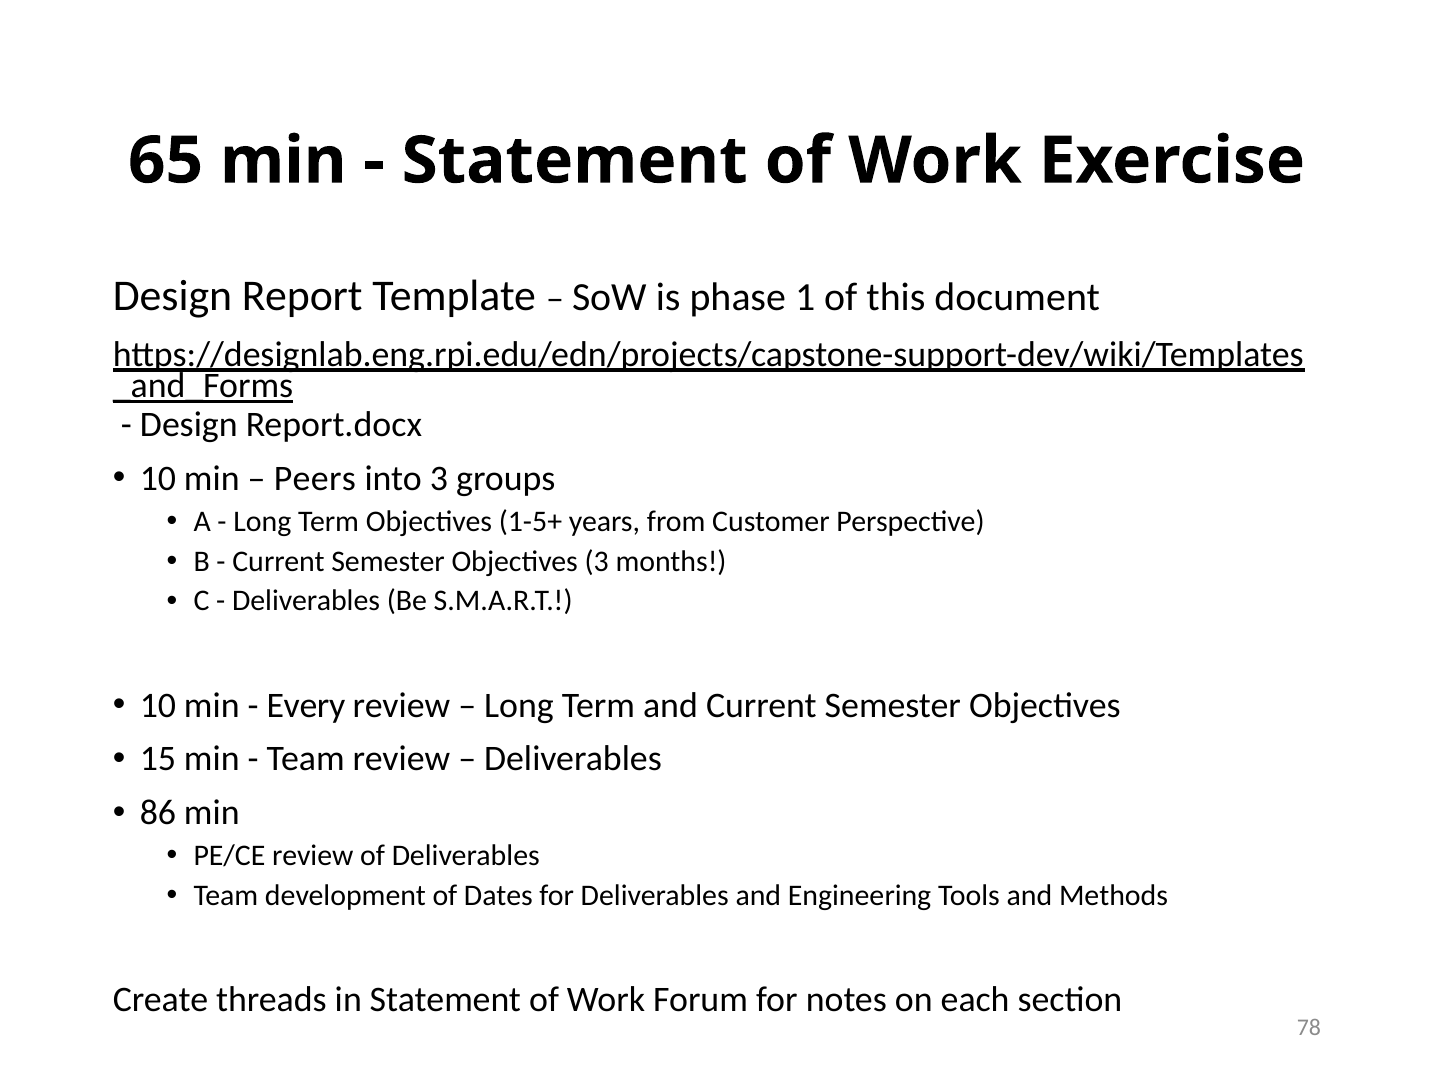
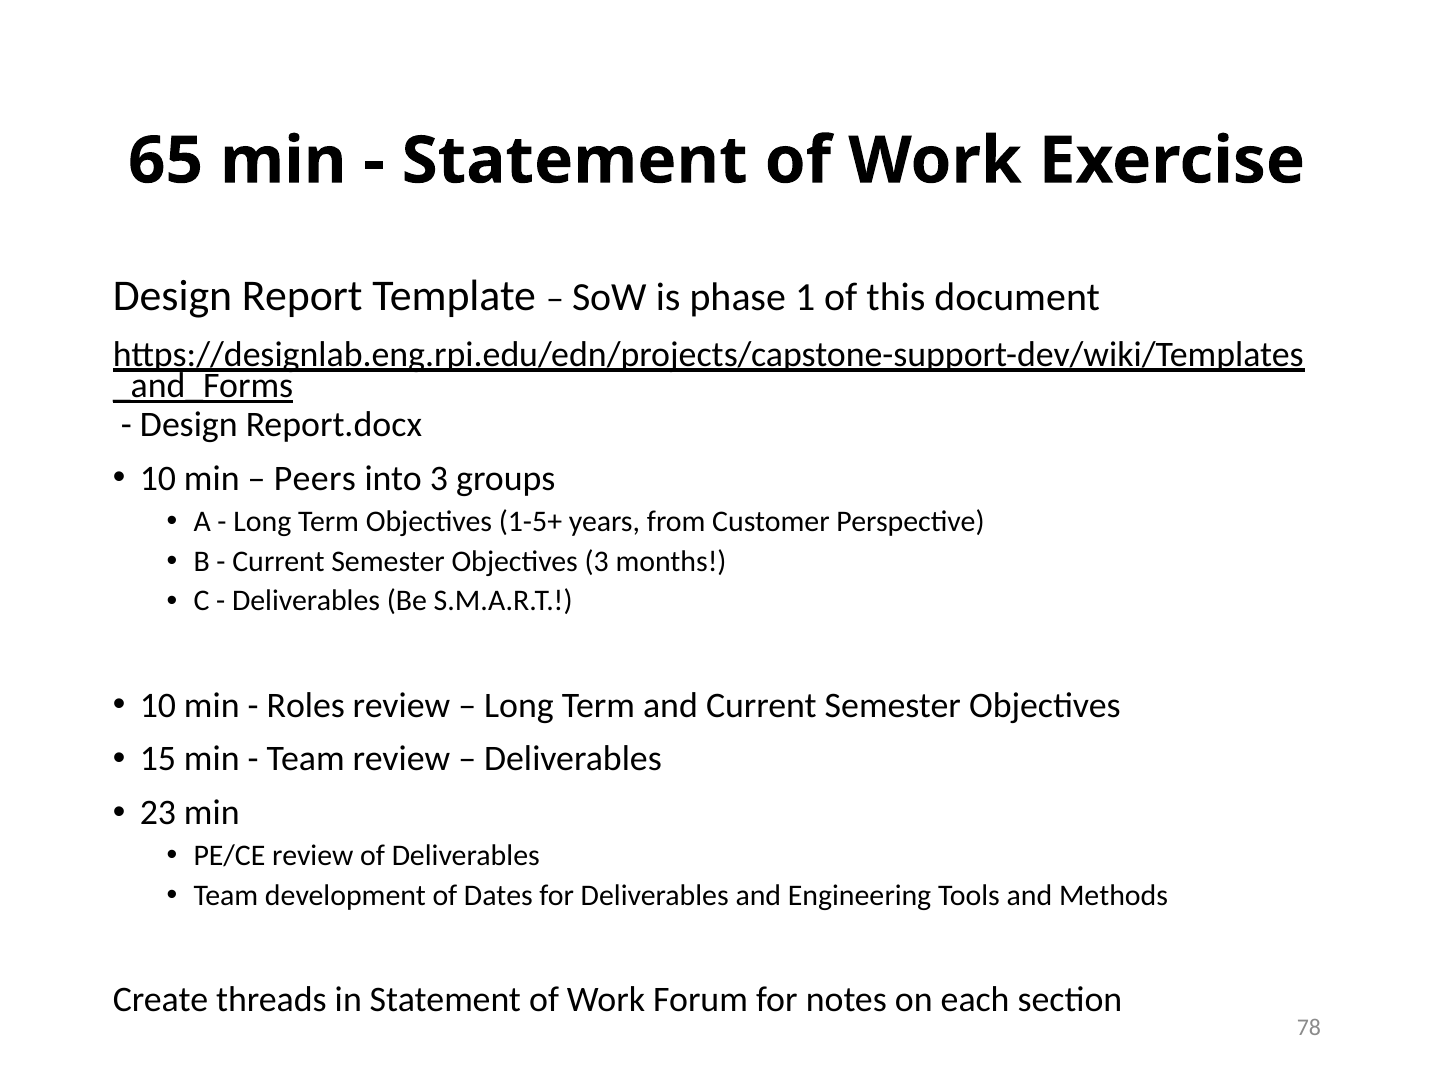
Every: Every -> Roles
86: 86 -> 23
